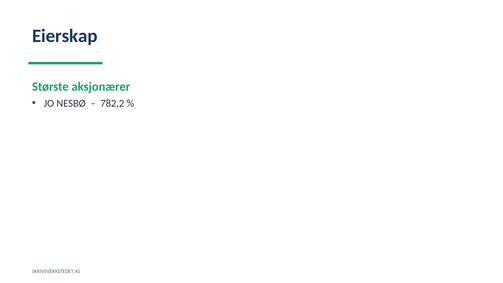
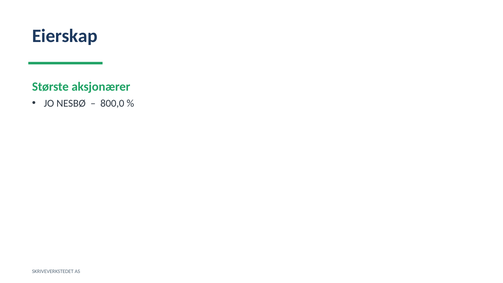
782,2: 782,2 -> 800,0
